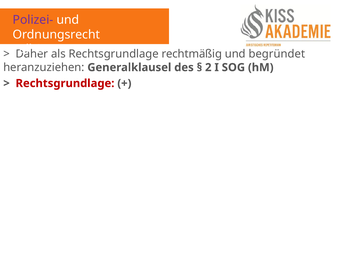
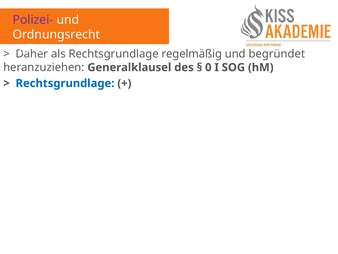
rechtmäßig: rechtmäßig -> regelmäßig
2 at (208, 67): 2 -> 0
Rechtsgrundlage at (65, 83) colour: red -> blue
